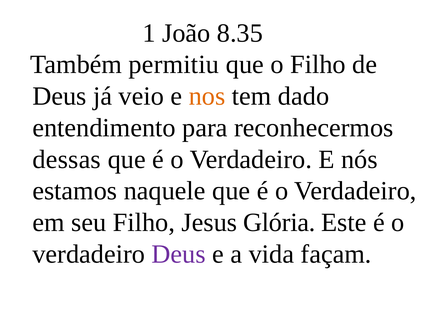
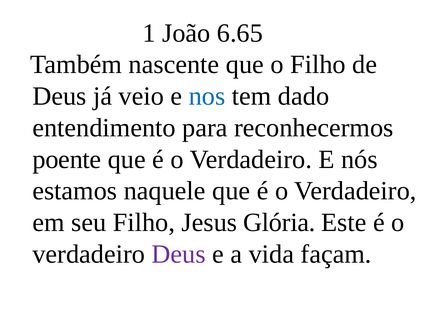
8.35: 8.35 -> 6.65
permitiu: permitiu -> nascente
nos colour: orange -> blue
dessas: dessas -> poente
